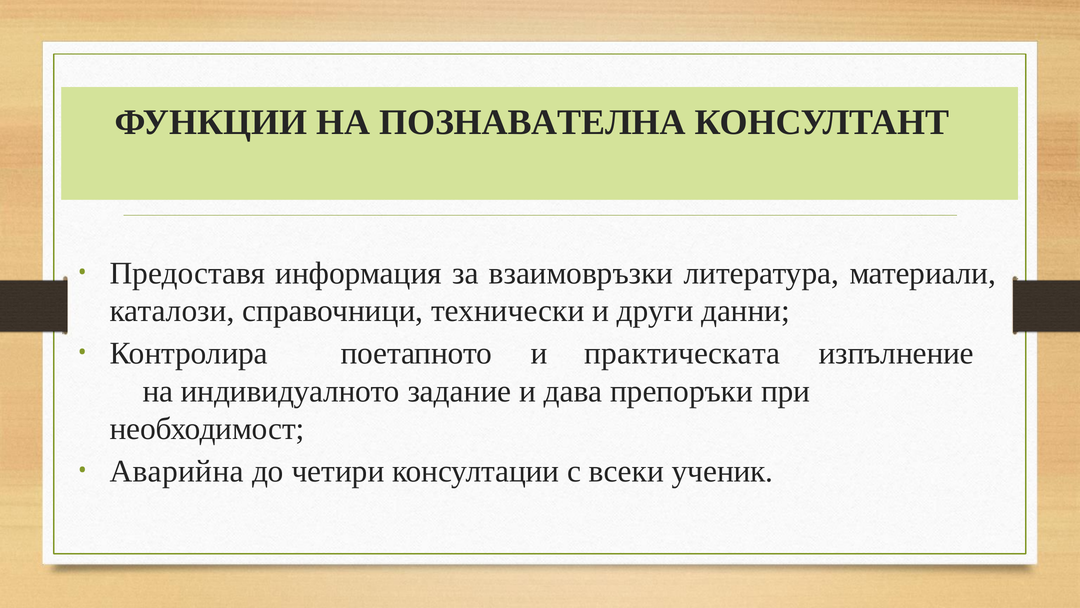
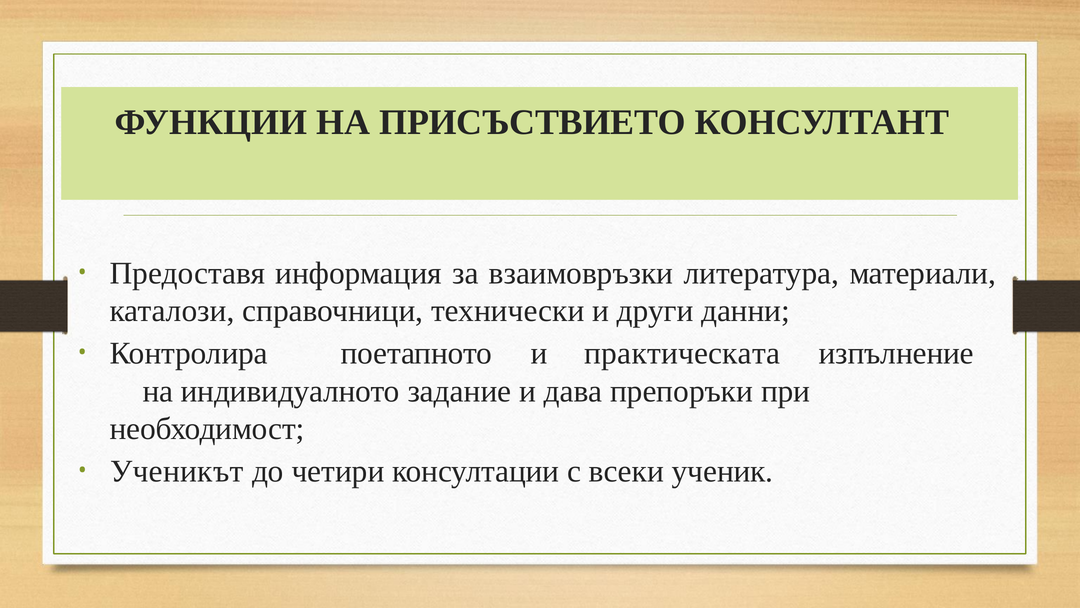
ПОЗНАВАТЕЛНА: ПОЗНАВАТЕЛНА -> ПРИСЪСТВИЕТО
Аварийна: Аварийна -> Ученикът
